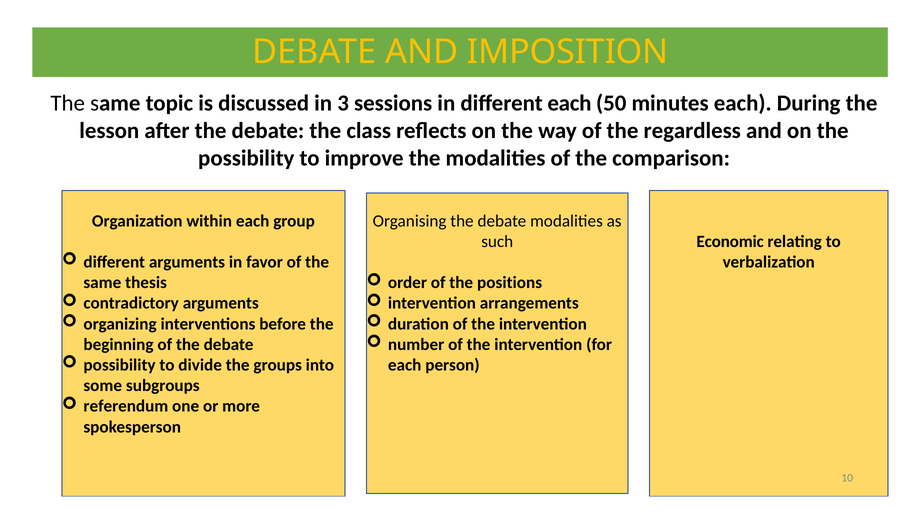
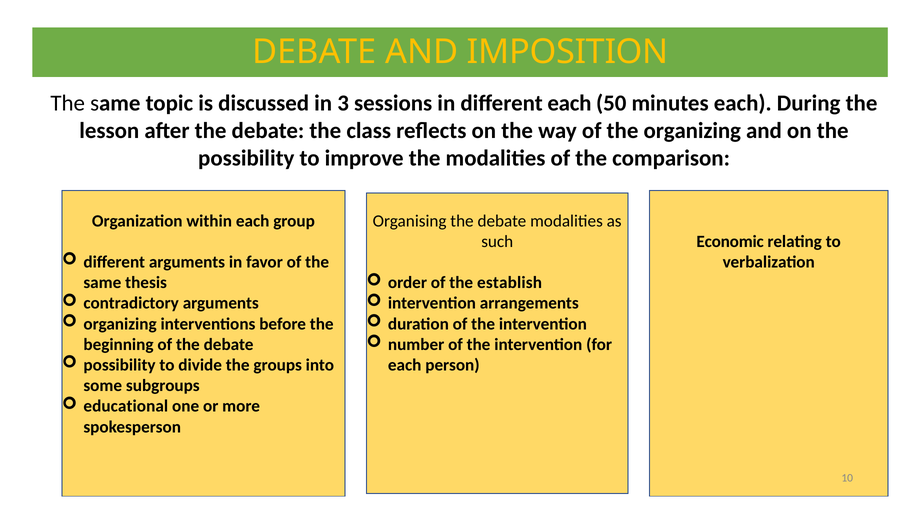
the regardless: regardless -> organizing
positions: positions -> establish
referendum: referendum -> educational
